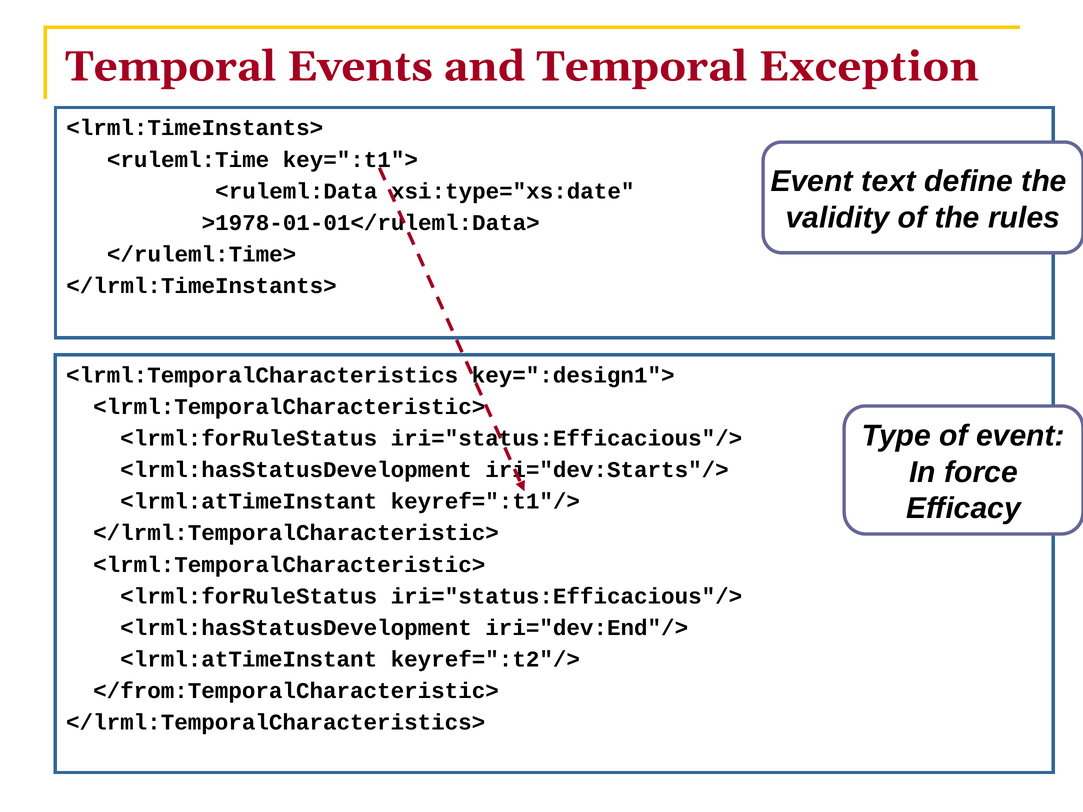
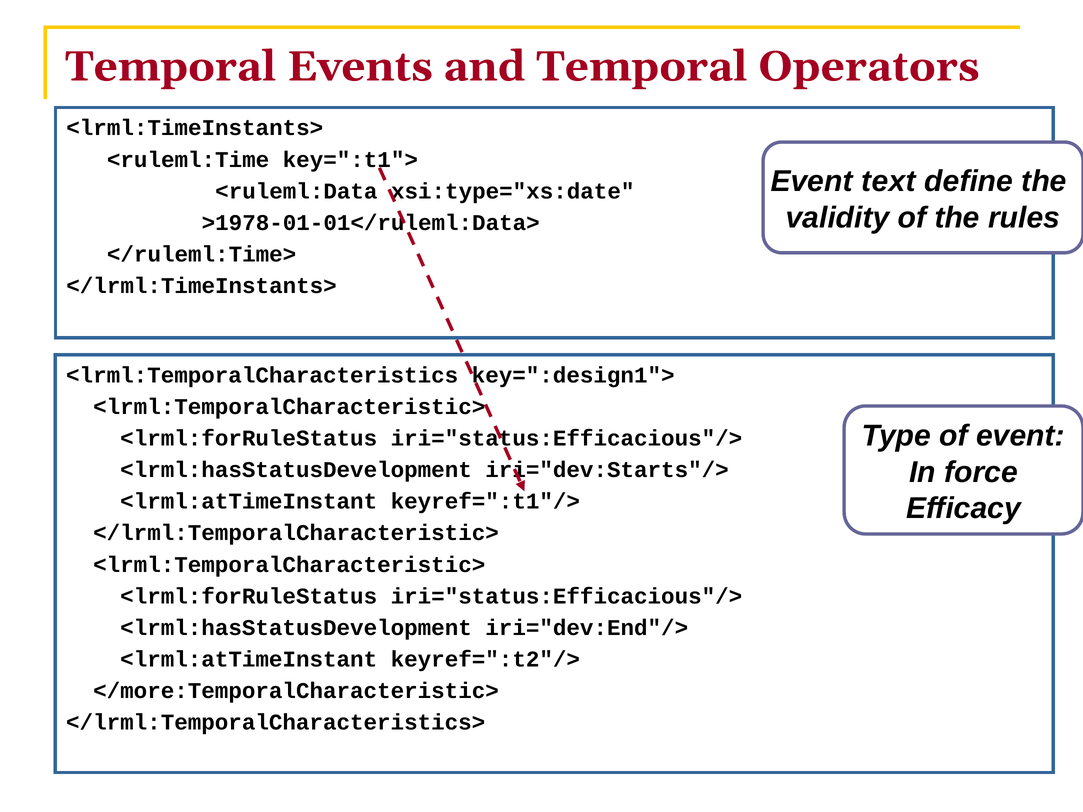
Exception: Exception -> Operators
</from:TemporalCharacteristic>: </from:TemporalCharacteristic> -> </more:TemporalCharacteristic>
